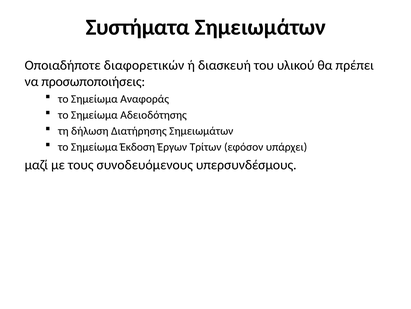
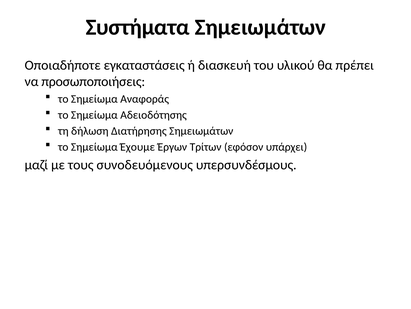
διαφορετικών: διαφορετικών -> εγκαταστάσεις
Έκδοση: Έκδοση -> Έχουμε
